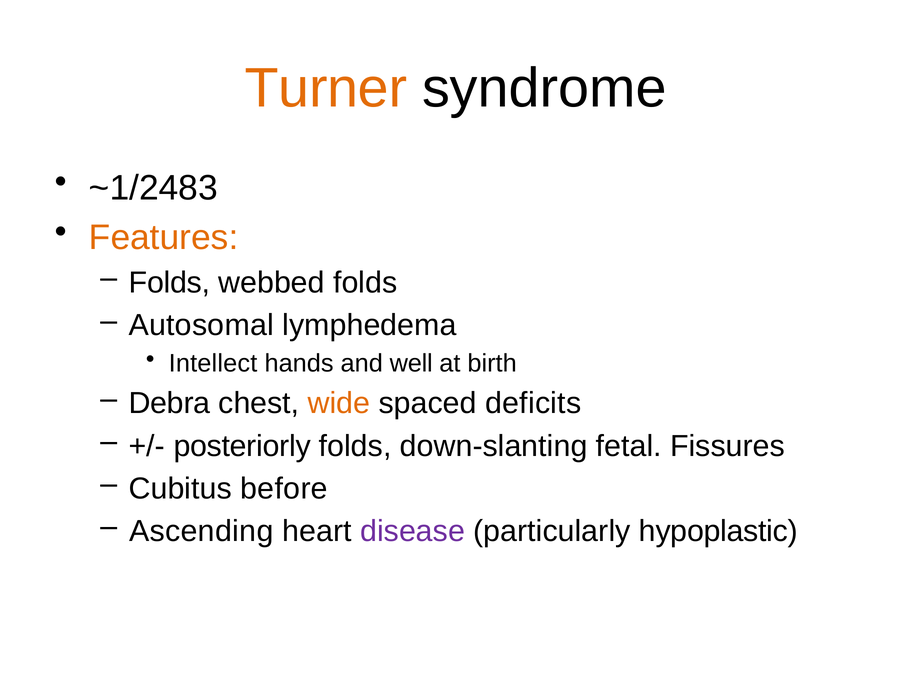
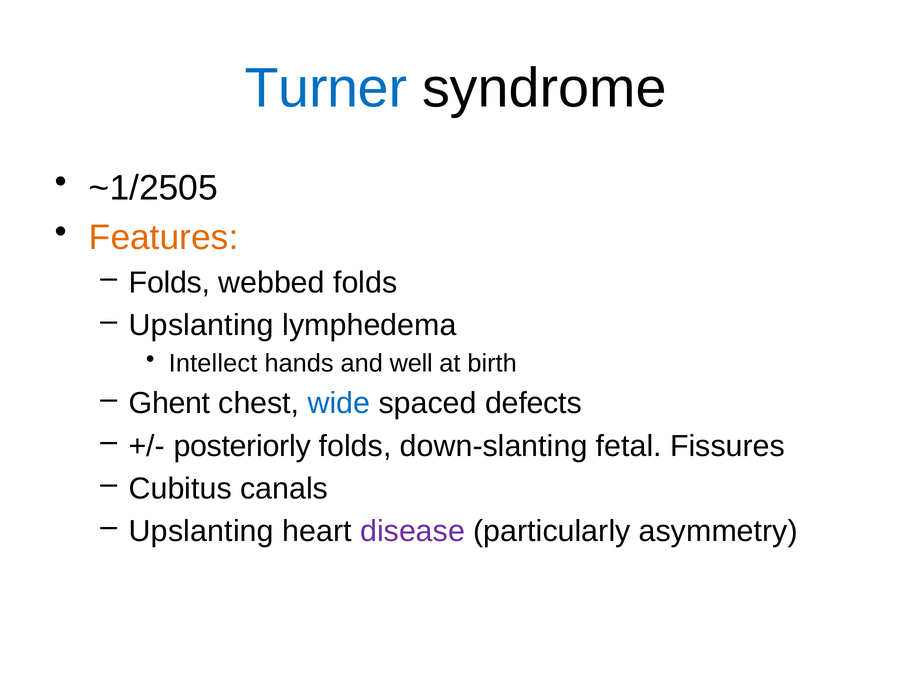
Turner colour: orange -> blue
~1/2483: ~1/2483 -> ~1/2505
Autosomal at (201, 325): Autosomal -> Upslanting
Debra: Debra -> Ghent
wide colour: orange -> blue
deficits: deficits -> defects
before: before -> canals
Ascending at (201, 531): Ascending -> Upslanting
hypoplastic: hypoplastic -> asymmetry
